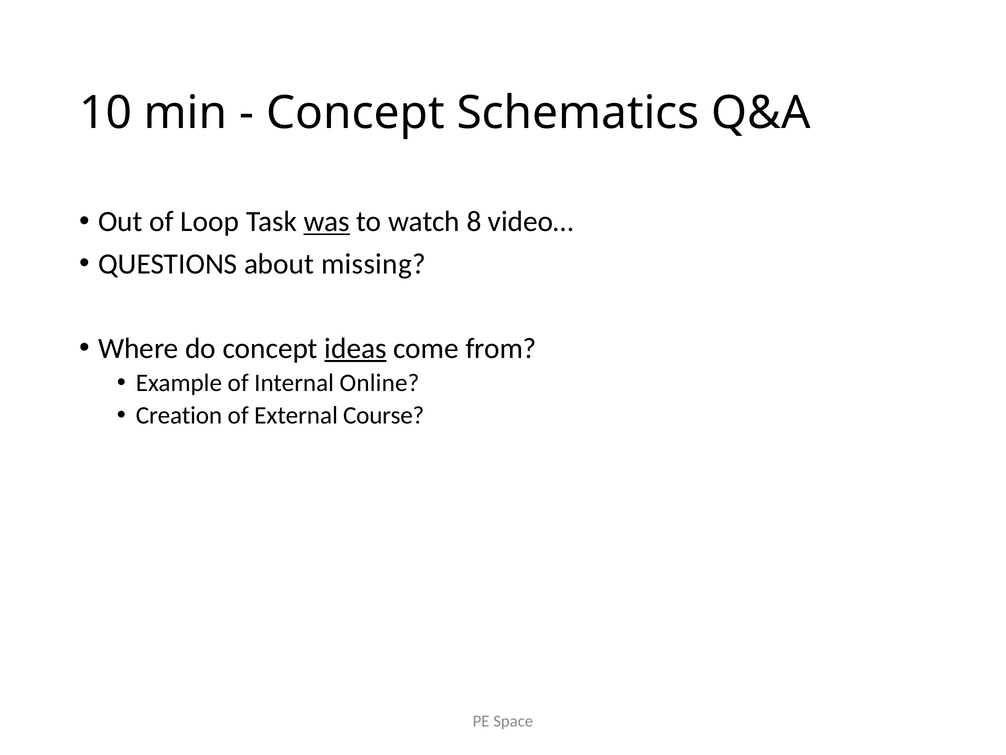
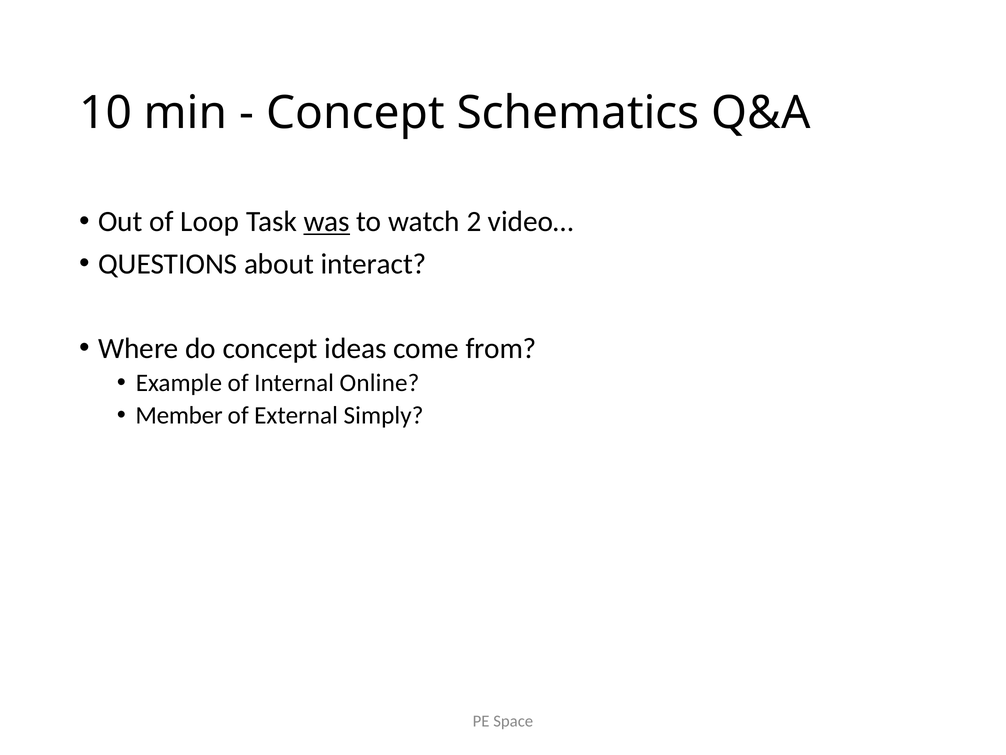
8: 8 -> 2
missing: missing -> interact
ideas underline: present -> none
Creation: Creation -> Member
Course: Course -> Simply
